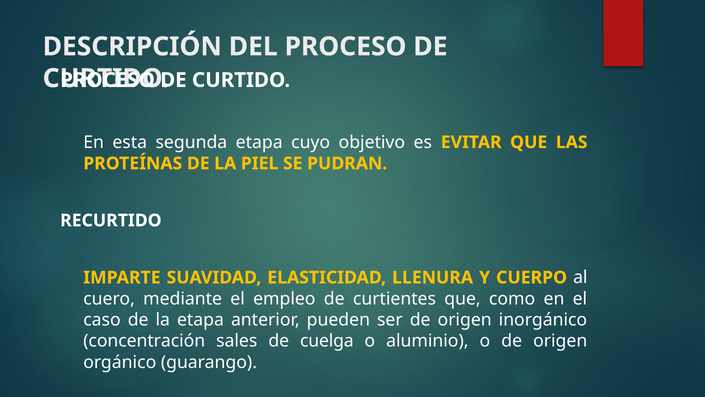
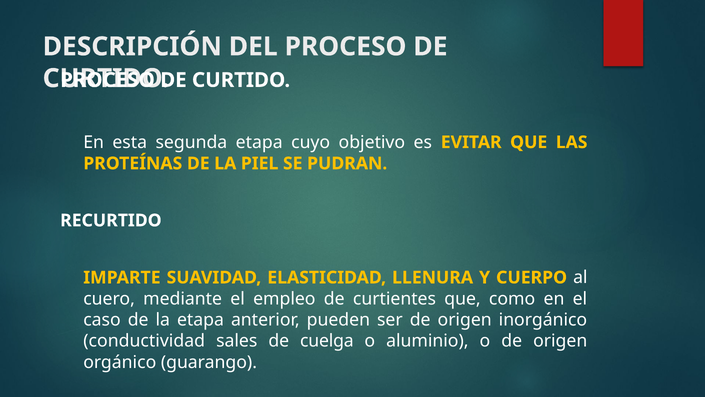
concentración: concentración -> conductividad
